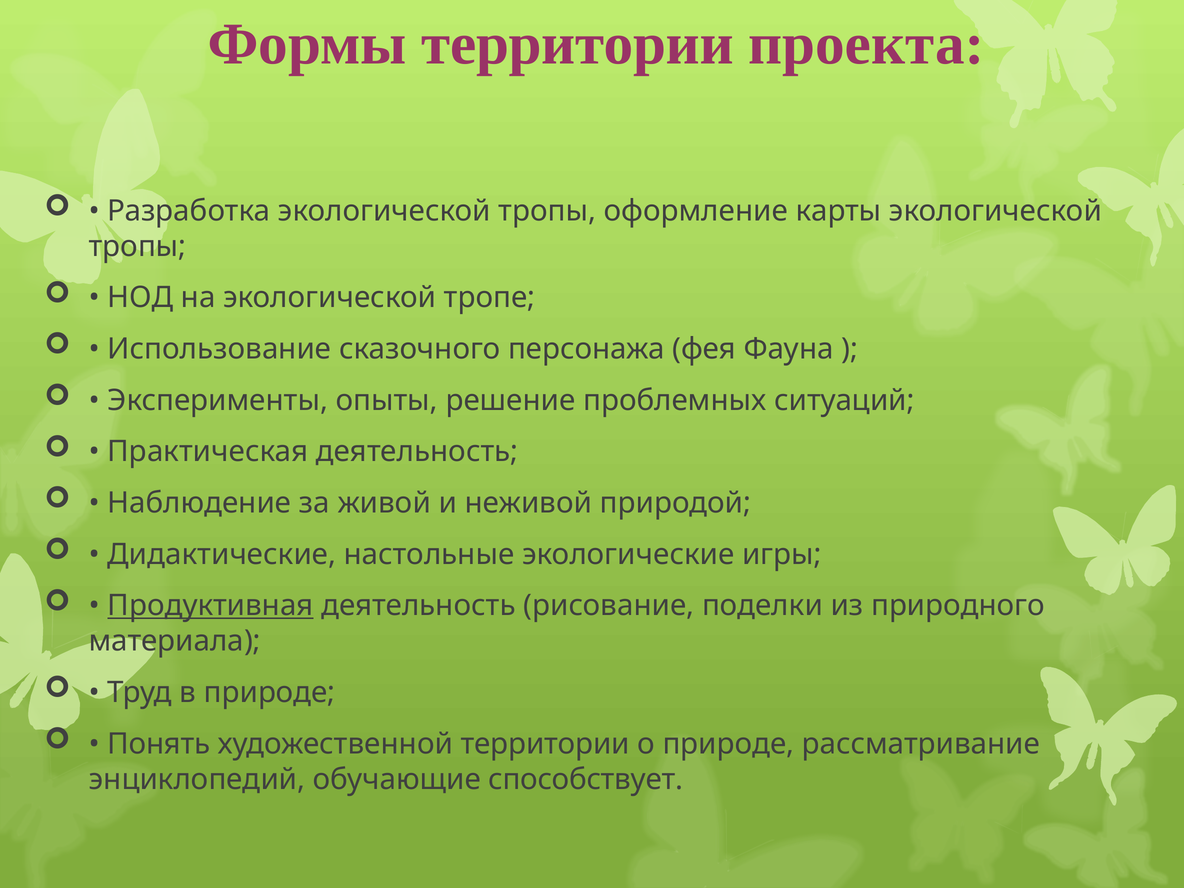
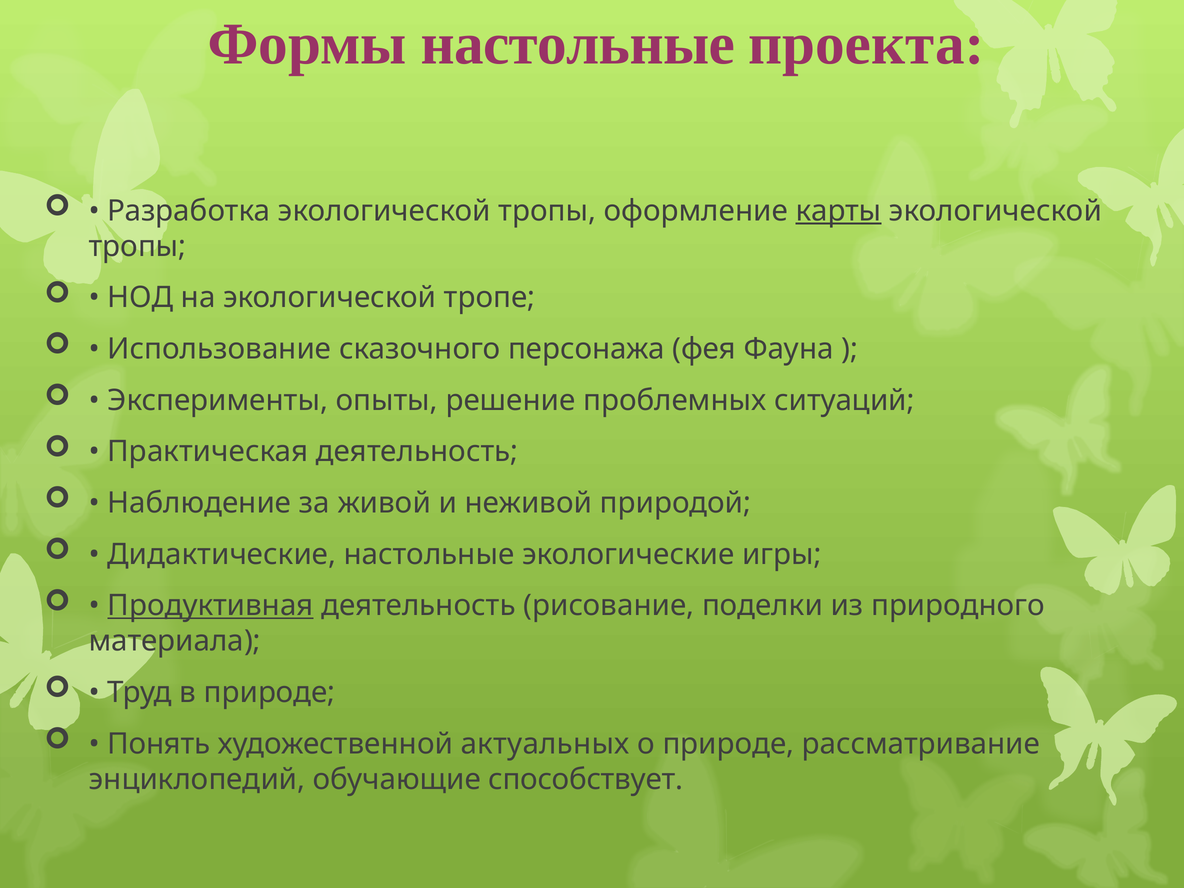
Формы территории: территории -> настольные
карты underline: none -> present
художественной территории: территории -> актуальных
